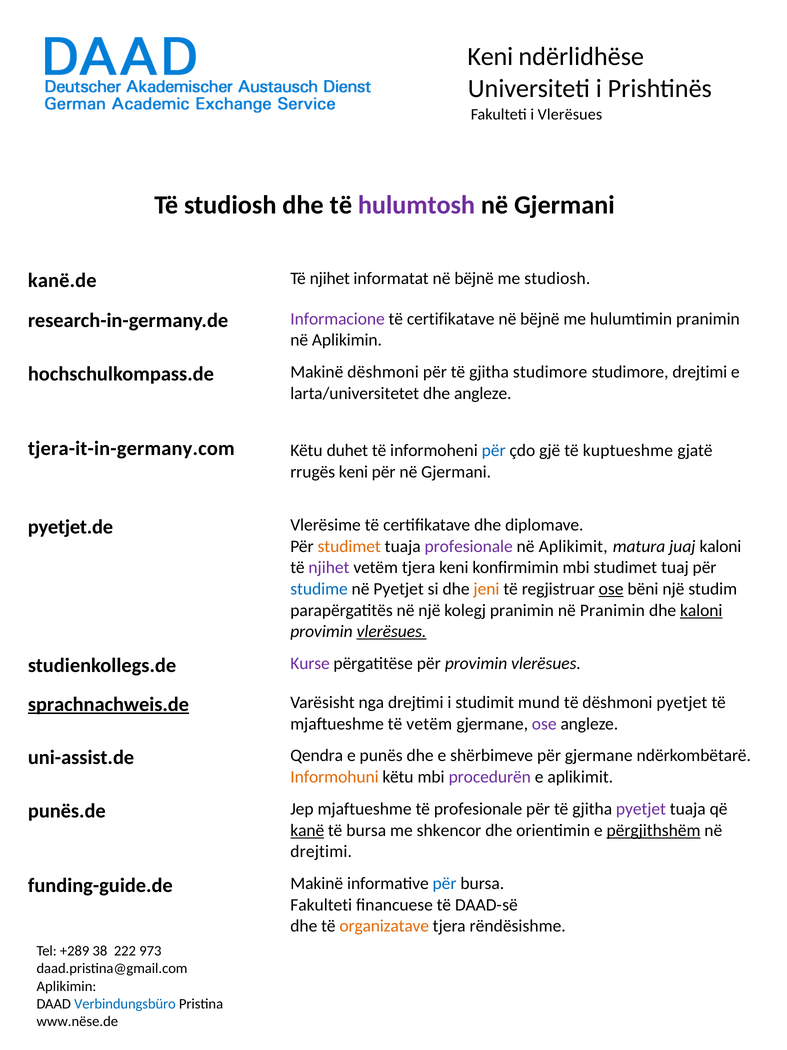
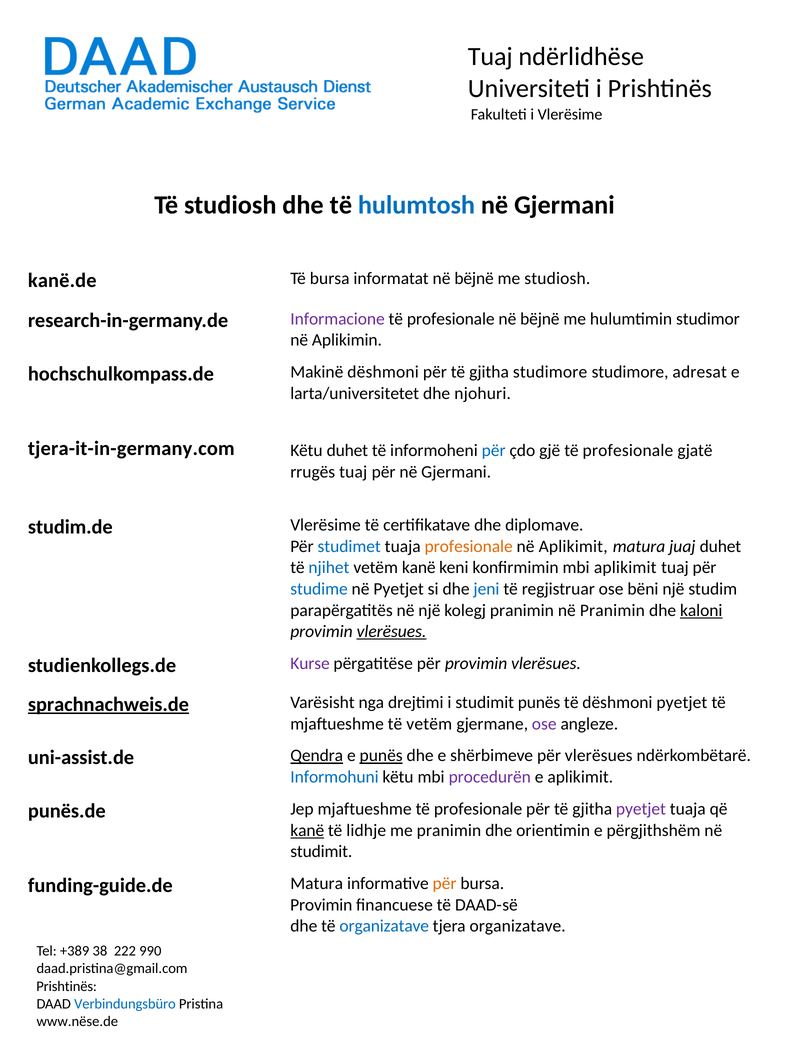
Keni at (490, 57): Keni -> Tuaj
i Vlerësues: Vlerësues -> Vlerësime
hulumtosh colour: purple -> blue
njihet at (330, 278): njihet -> bursa
certifikatave at (451, 319): certifikatave -> profesionale
hulumtimin pranimin: pranimin -> studimor
studimore drejtimi: drejtimi -> adresat
dhe angleze: angleze -> njohuri
gjë të kuptueshme: kuptueshme -> profesionale
rrugës keni: keni -> tuaj
pyetjet.de: pyetjet.de -> studim.de
studimet at (349, 546) colour: orange -> blue
profesionale at (469, 546) colour: purple -> orange
juaj kaloni: kaloni -> duhet
njihet at (329, 567) colour: purple -> blue
vetëm tjera: tjera -> kanë
mbi studimet: studimet -> aplikimit
jeni colour: orange -> blue
ose at (611, 589) underline: present -> none
studimit mund: mund -> punës
Qendra underline: none -> present
punës at (381, 755) underline: none -> present
për gjermane: gjermane -> vlerësues
Informohuni colour: orange -> blue
të bursa: bursa -> lidhje
me shkencor: shkencor -> pranimin
përgjithshëm underline: present -> none
drejtimi at (321, 851): drejtimi -> studimit
funding-guide.de Makinë: Makinë -> Matura
për at (445, 883) colour: blue -> orange
Fakulteti at (321, 904): Fakulteti -> Provimin
organizatave at (384, 926) colour: orange -> blue
tjera rëndësishme: rëndësishme -> organizatave
+289: +289 -> +389
973: 973 -> 990
Aplikimin at (66, 986): Aplikimin -> Prishtinës
